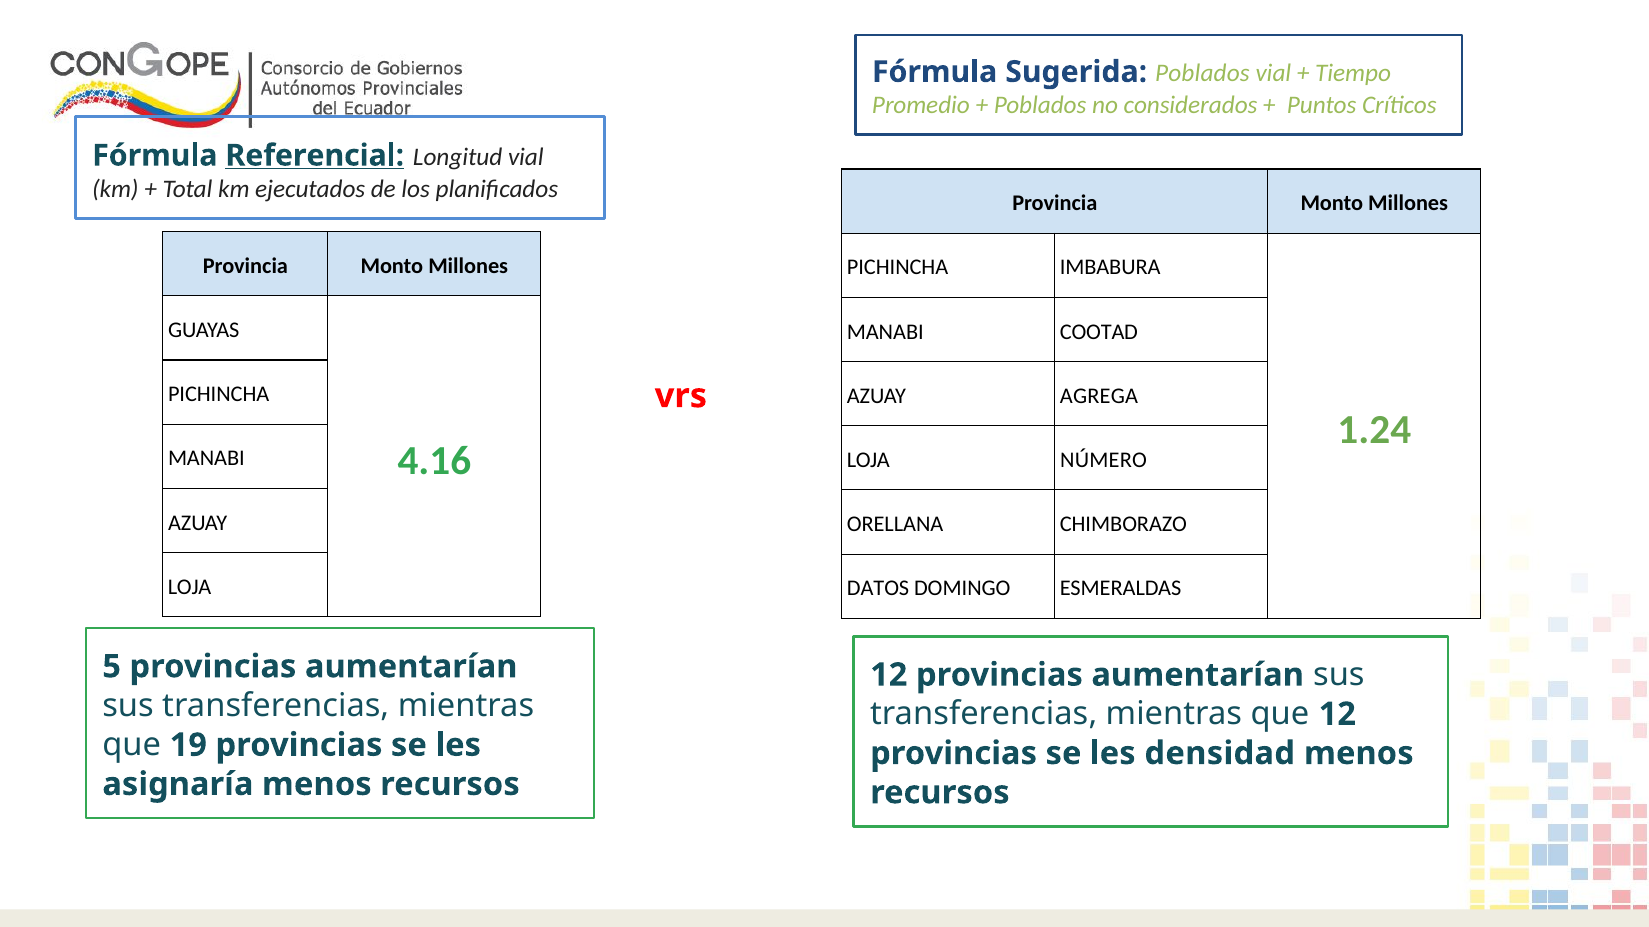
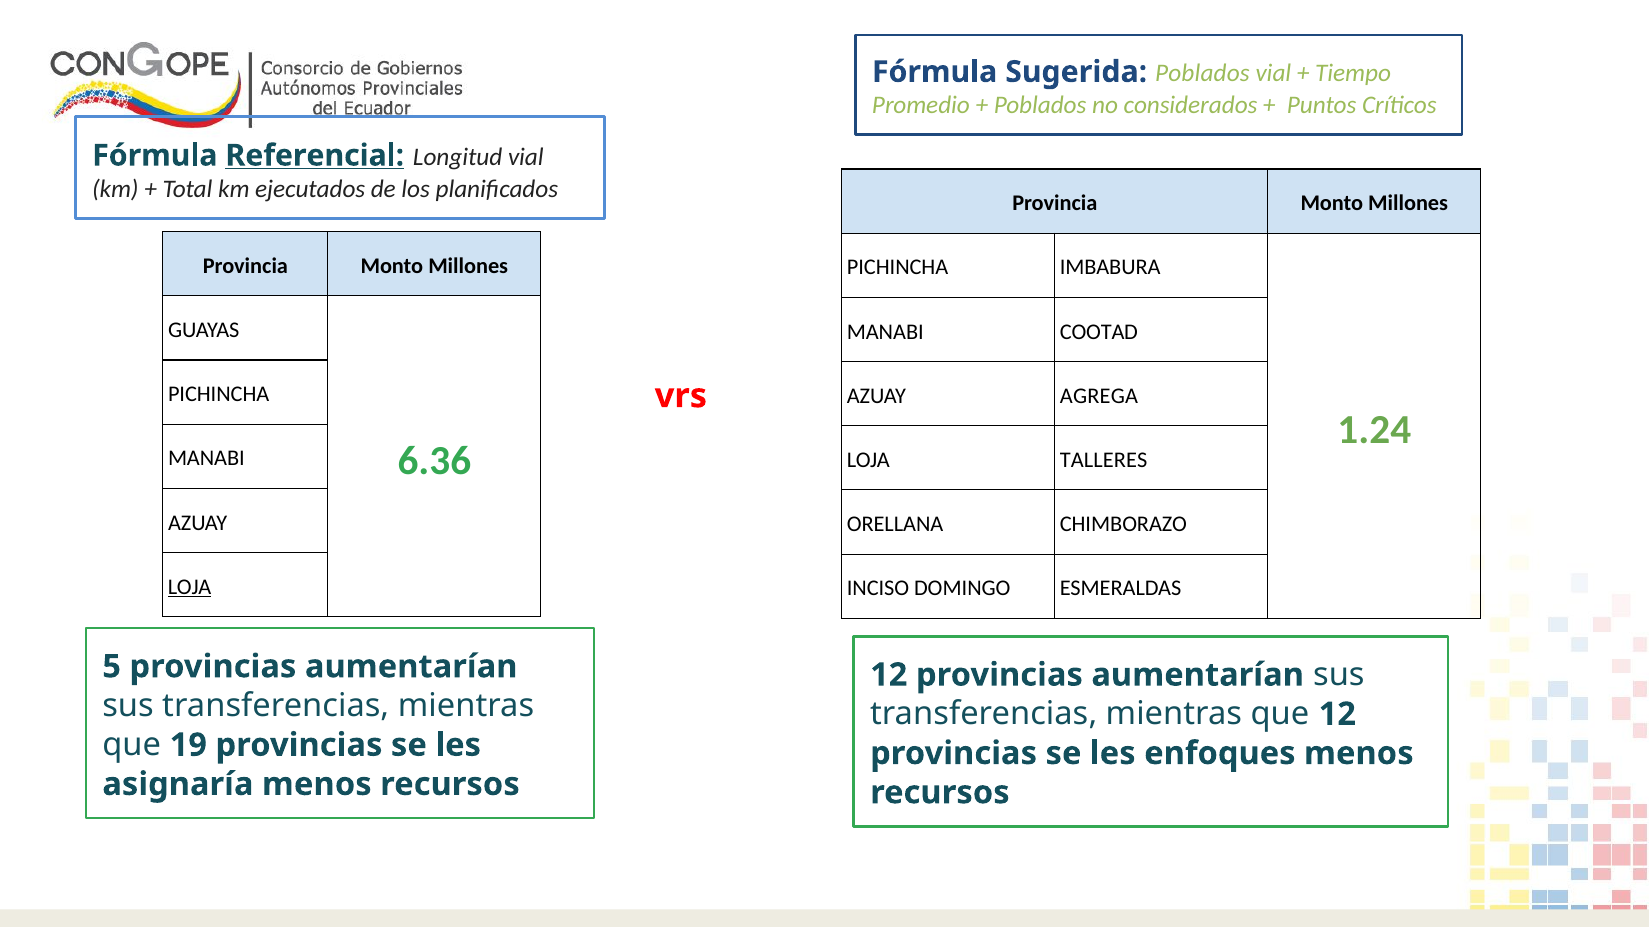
4.16: 4.16 -> 6.36
NÚMERO: NÚMERO -> TALLERES
LOJA at (190, 587) underline: none -> present
DATOS: DATOS -> INCISO
densidad: densidad -> enfoques
